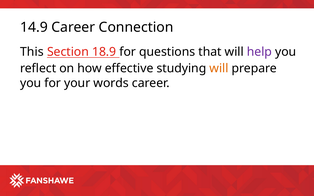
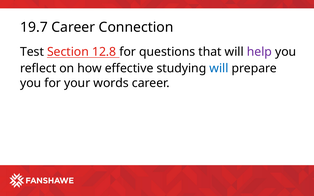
14.9: 14.9 -> 19.7
This: This -> Test
18.9: 18.9 -> 12.8
will at (219, 69) colour: orange -> blue
